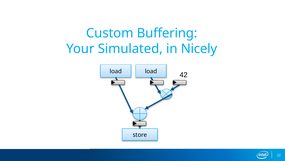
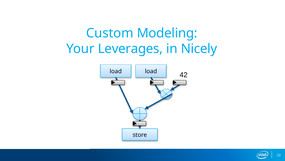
Buffering: Buffering -> Modeling
Simulated: Simulated -> Leverages
